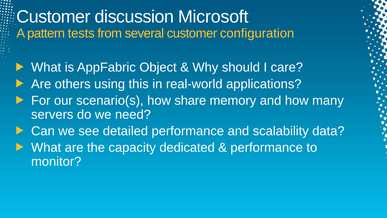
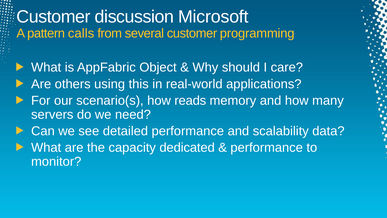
tests: tests -> calls
configuration: configuration -> programming
share: share -> reads
